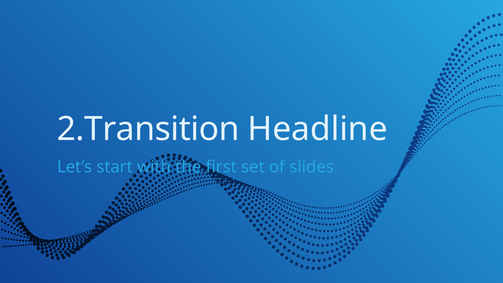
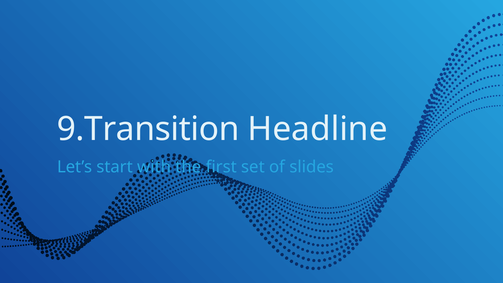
2.Transition: 2.Transition -> 9.Transition
